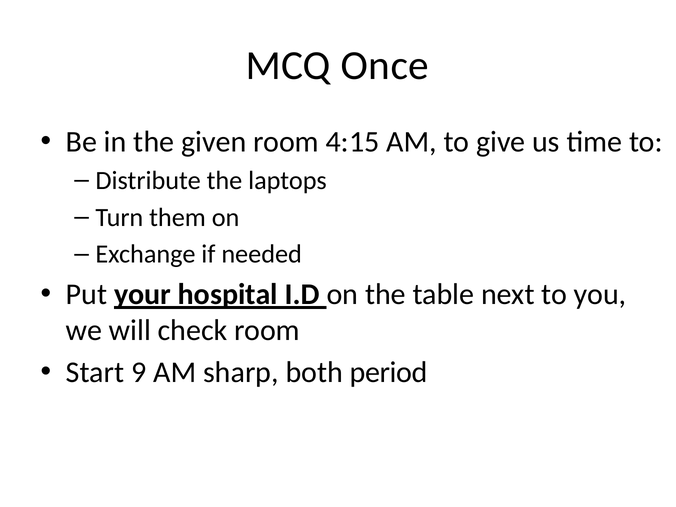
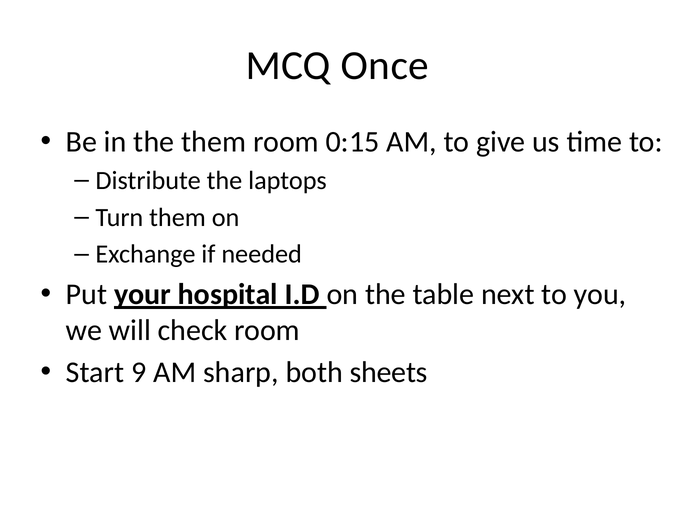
the given: given -> them
4:15: 4:15 -> 0:15
period: period -> sheets
